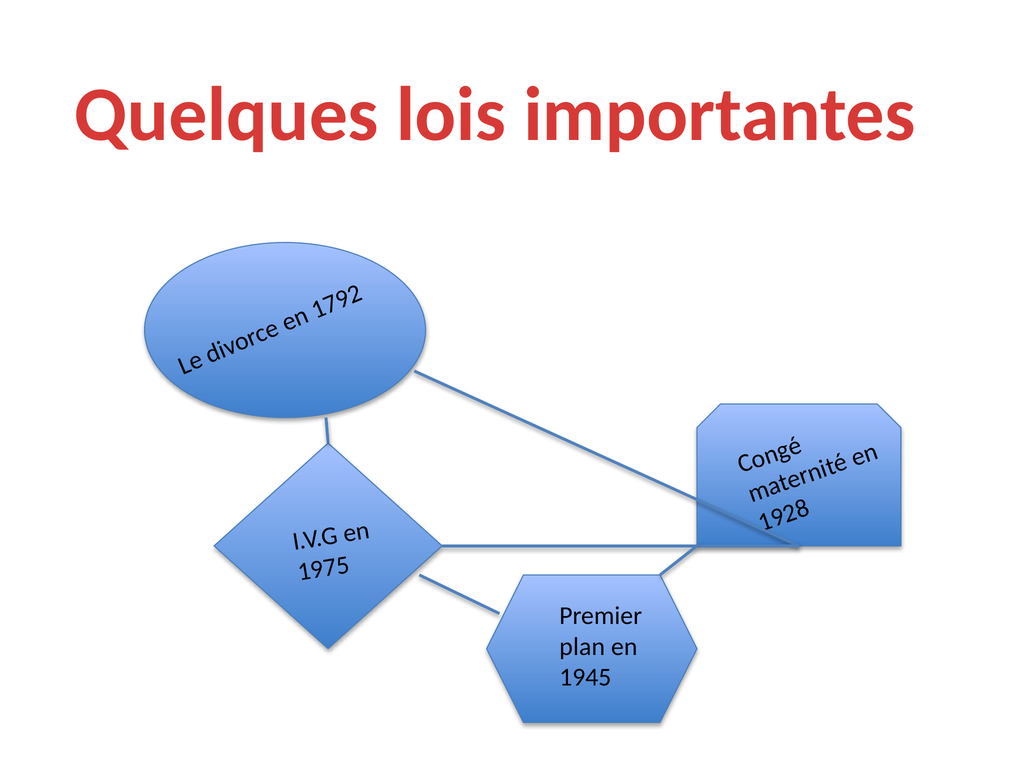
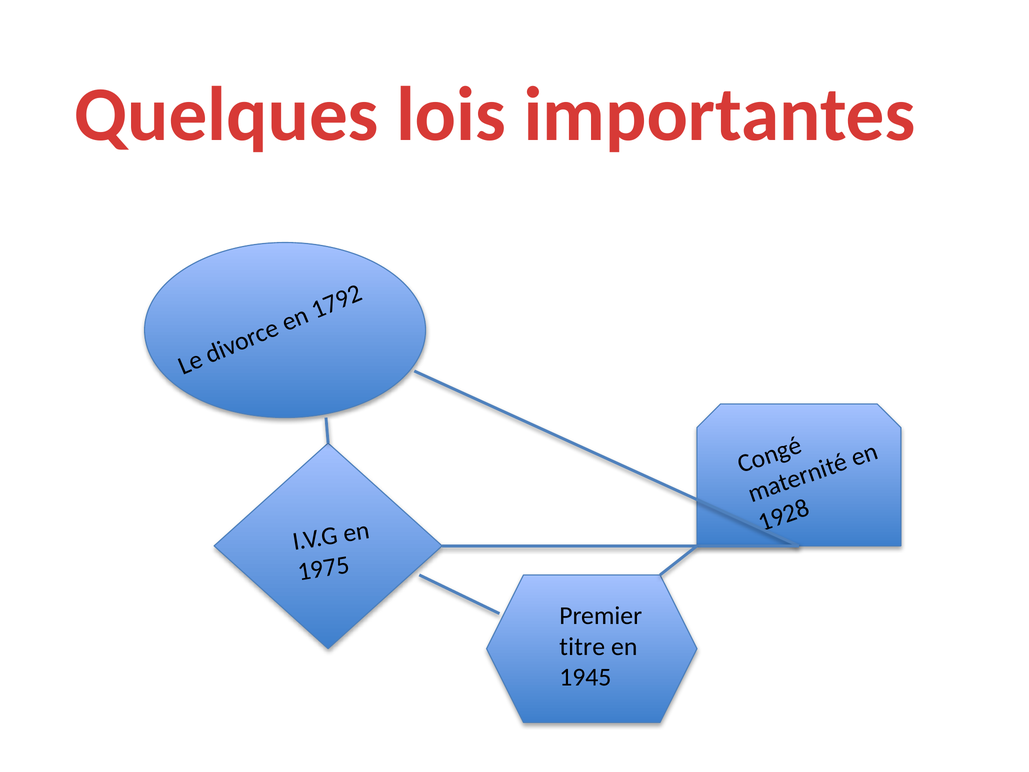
plan: plan -> titre
